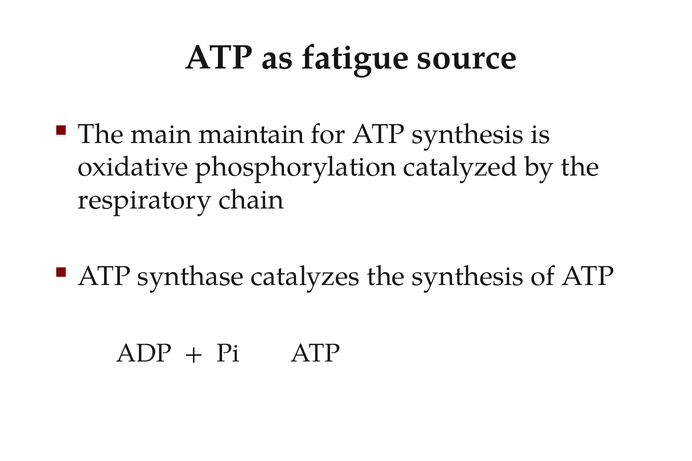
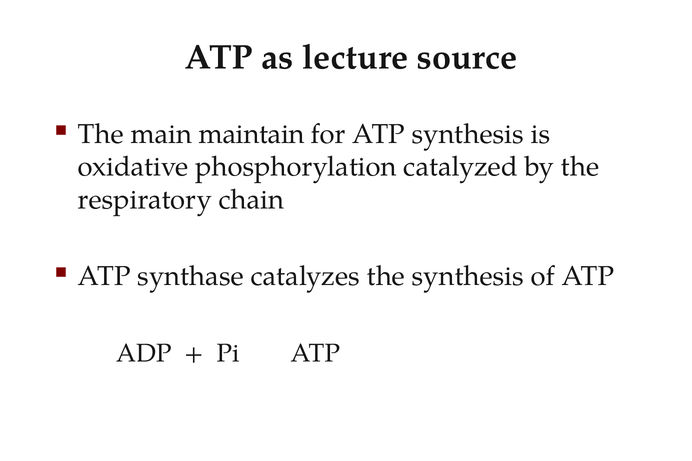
fatigue: fatigue -> lecture
